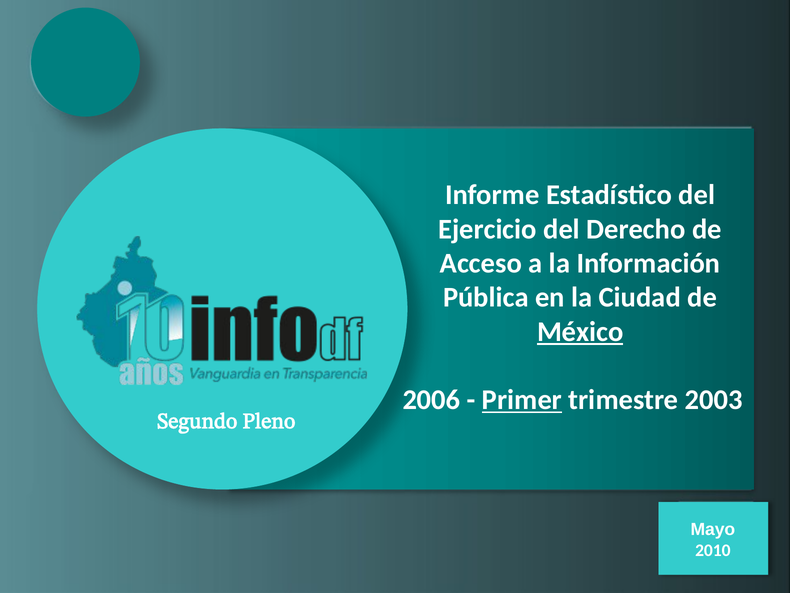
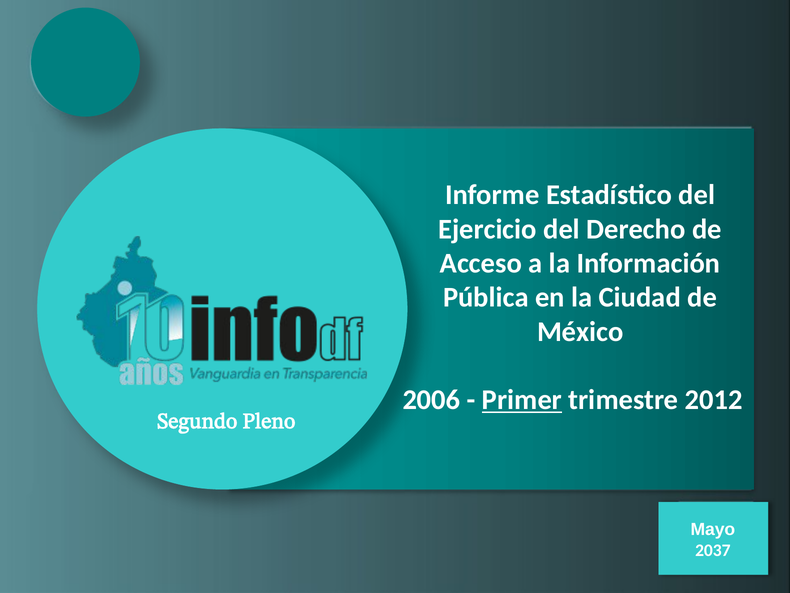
México underline: present -> none
2003: 2003 -> 2012
2010: 2010 -> 2037
